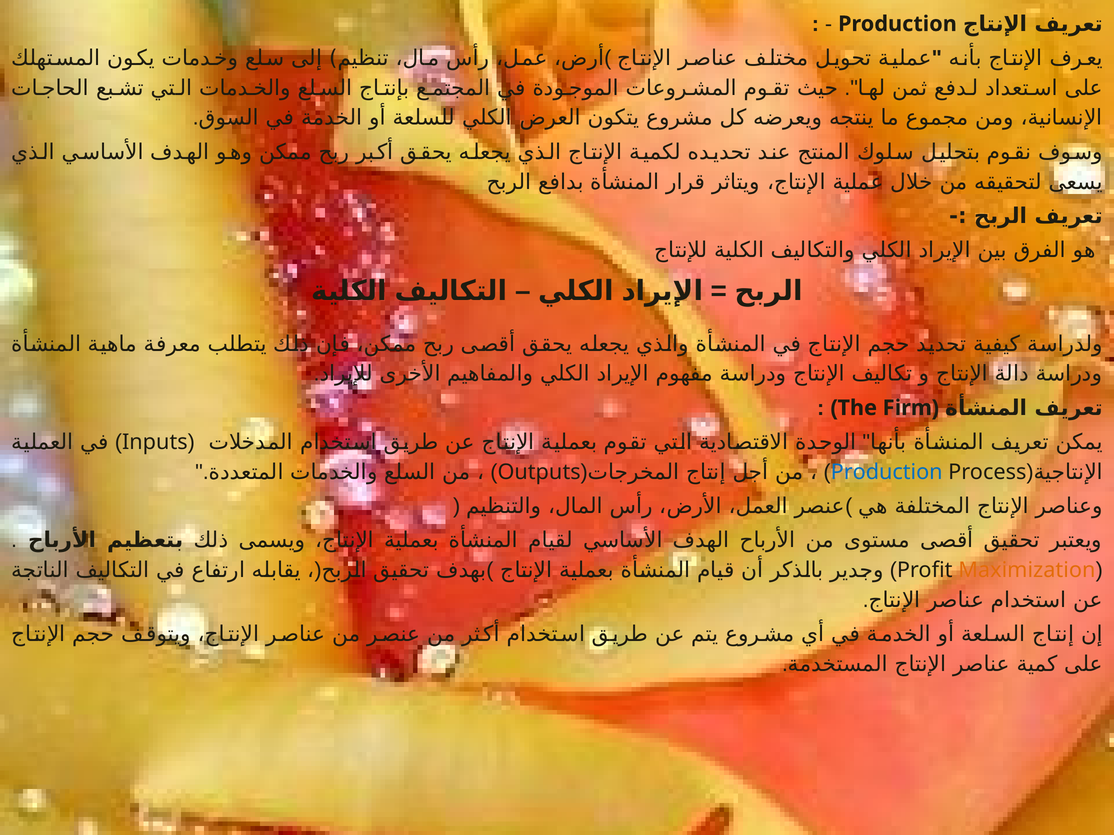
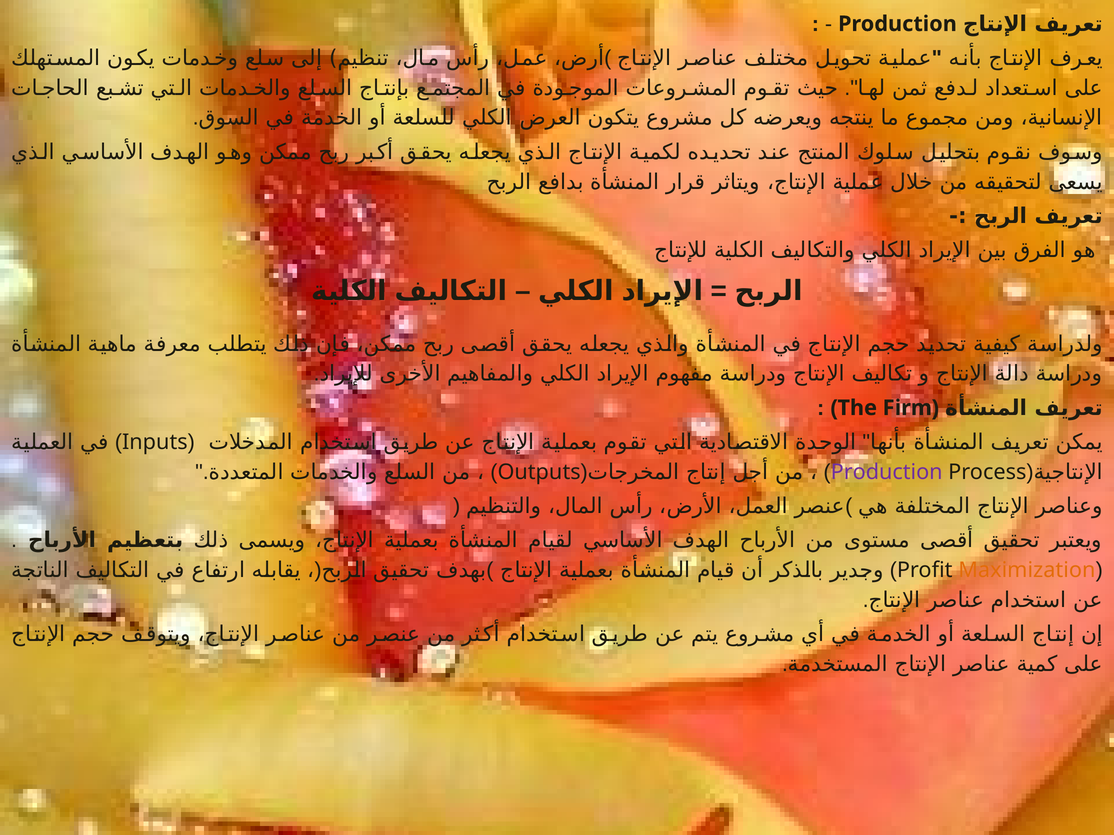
Production at (887, 472) colour: blue -> purple
